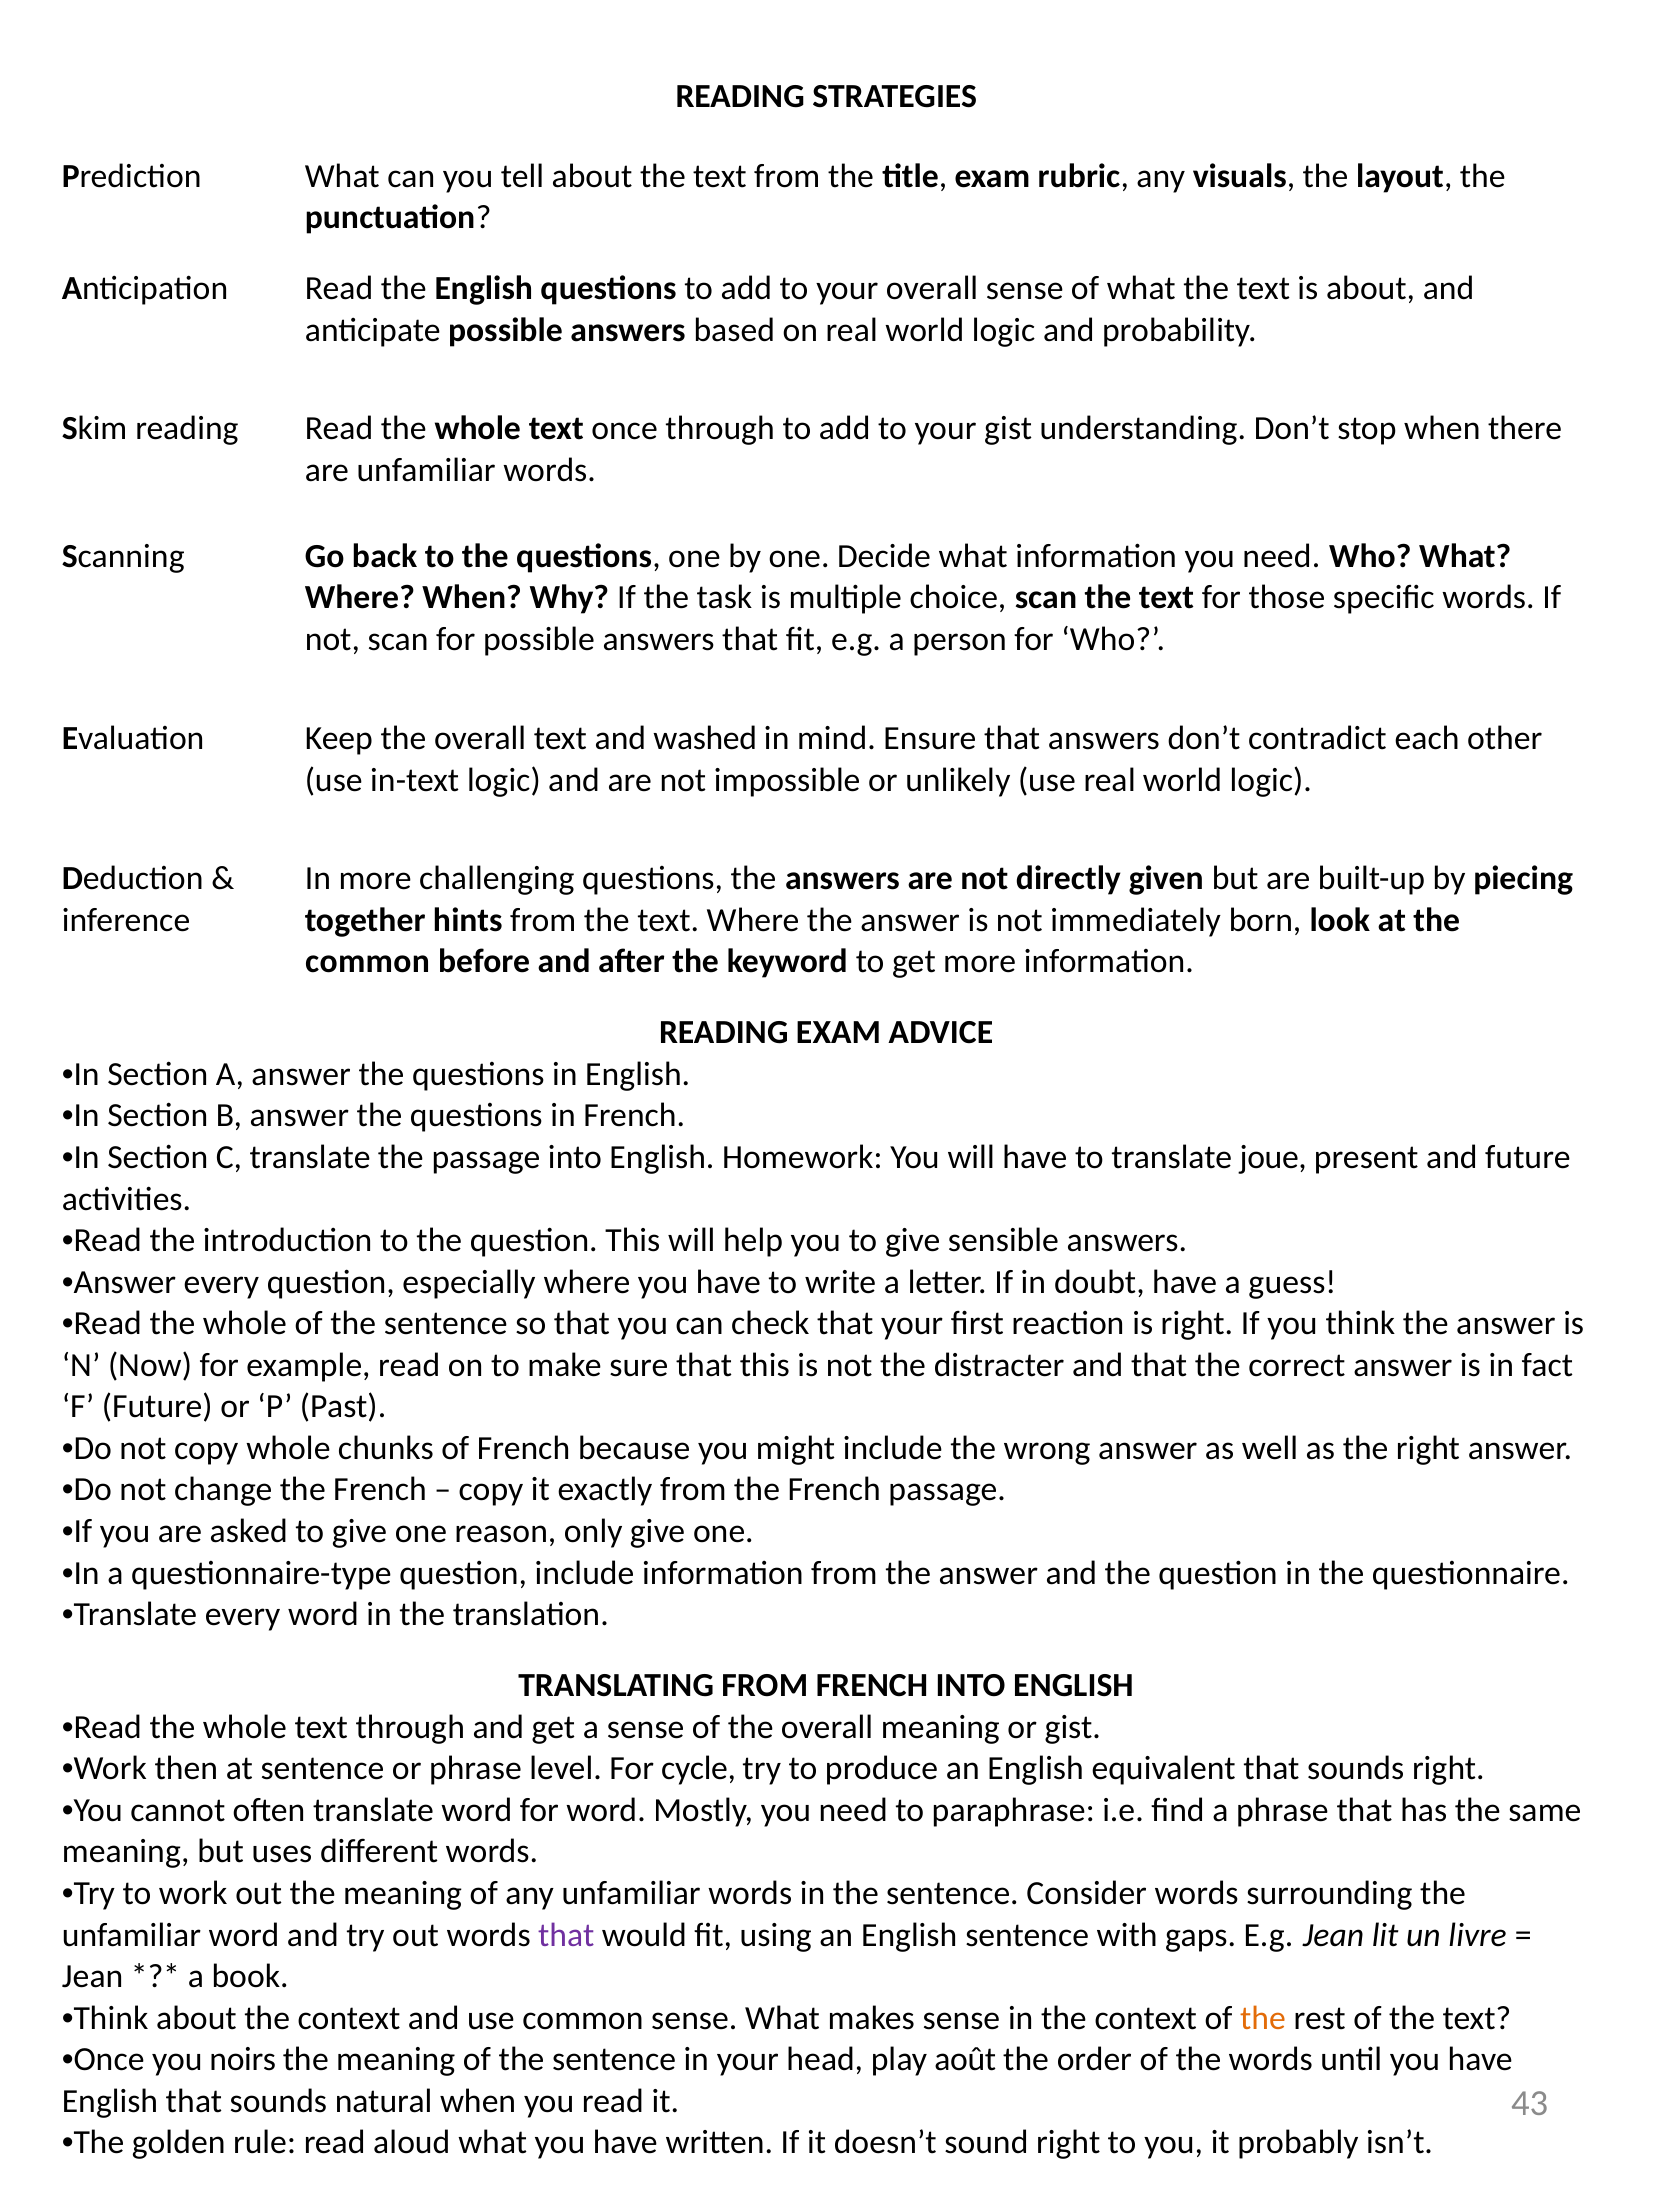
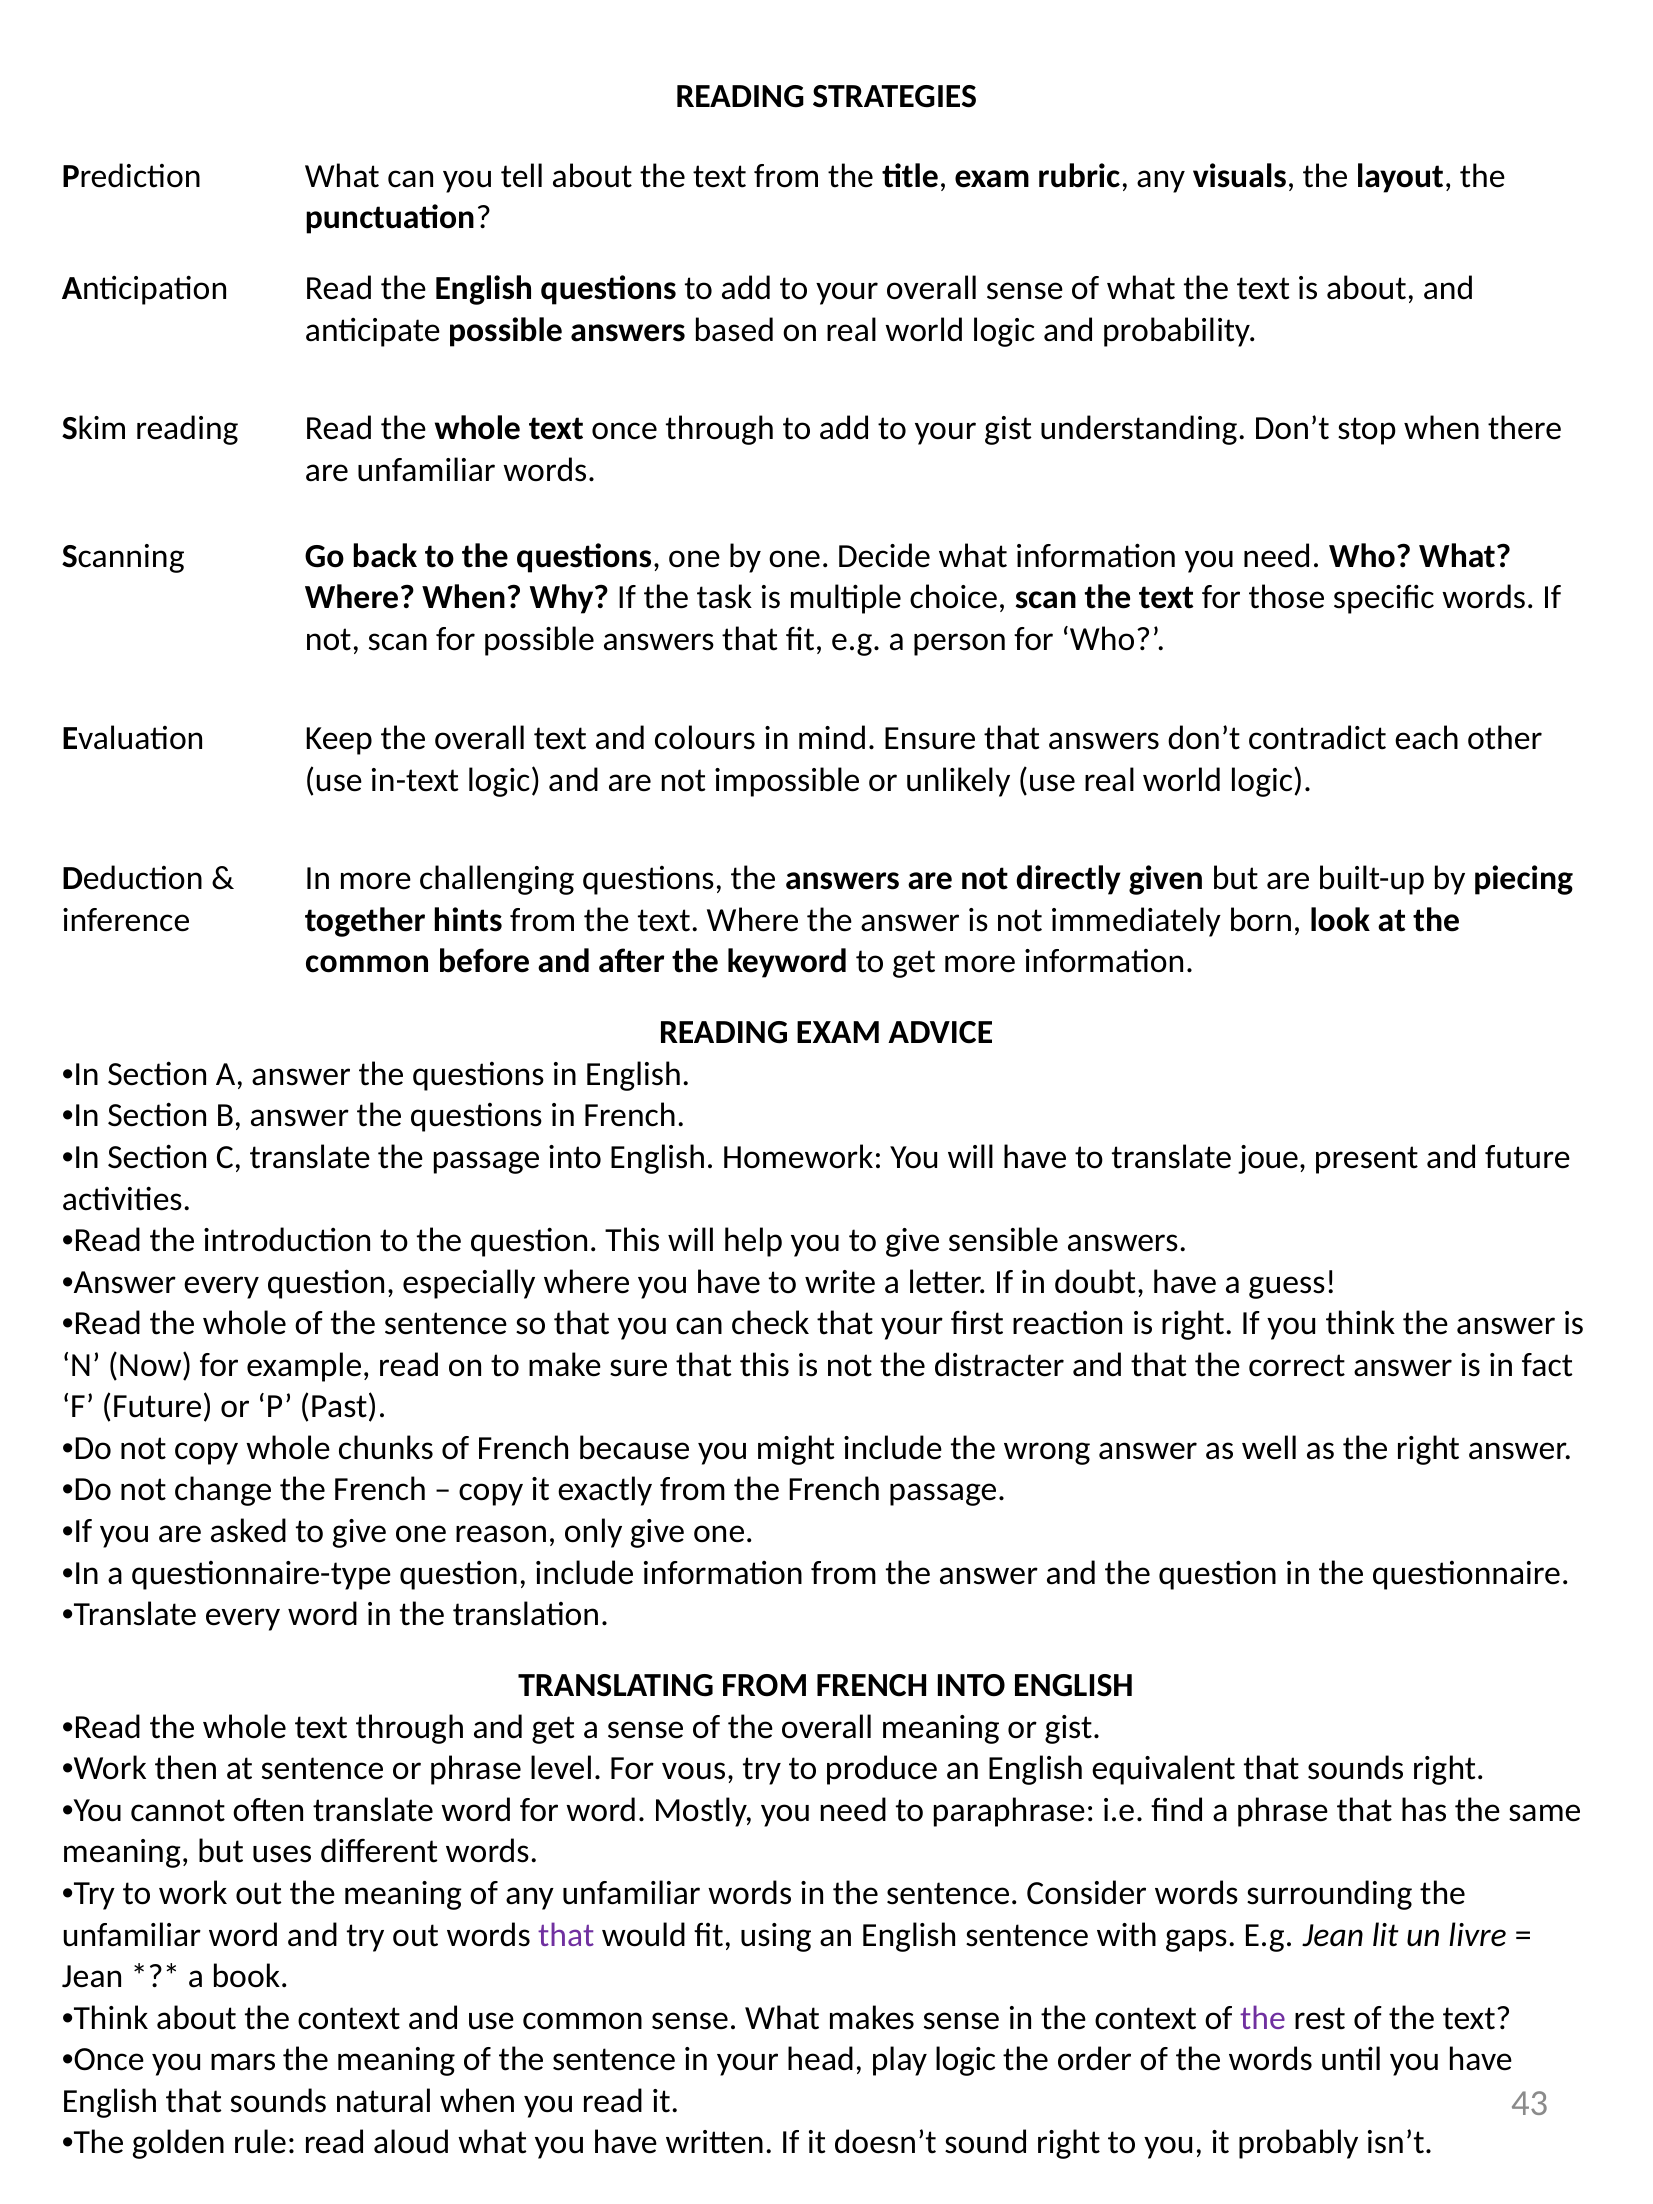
washed: washed -> colours
cycle: cycle -> vous
the at (1263, 2018) colour: orange -> purple
noirs: noirs -> mars
play août: août -> logic
